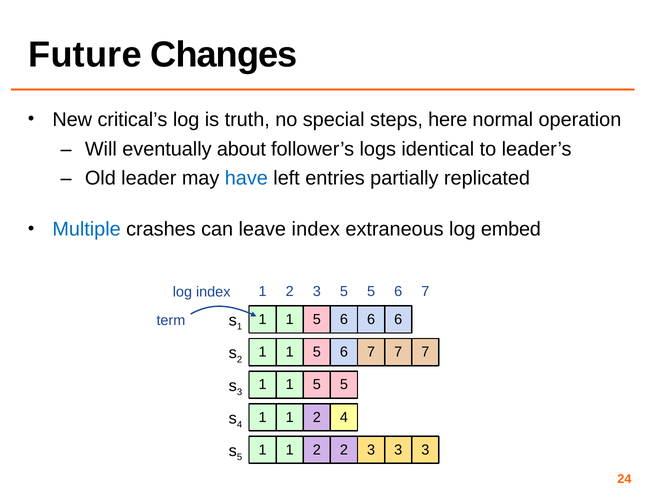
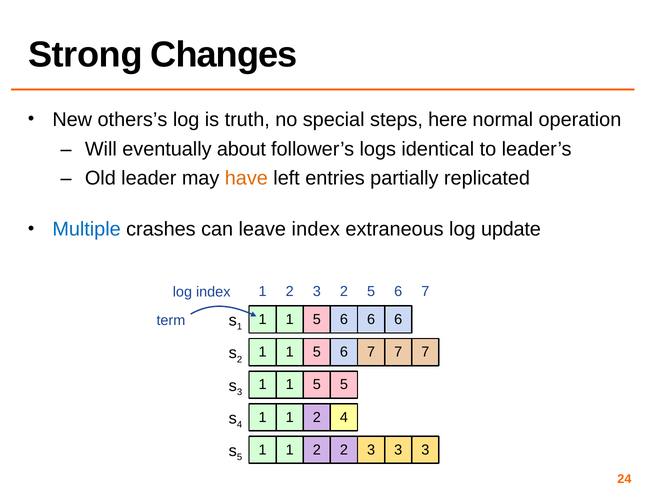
Future: Future -> Strong
critical’s: critical’s -> others’s
have colour: blue -> orange
embed: embed -> update
2 3 5: 5 -> 2
